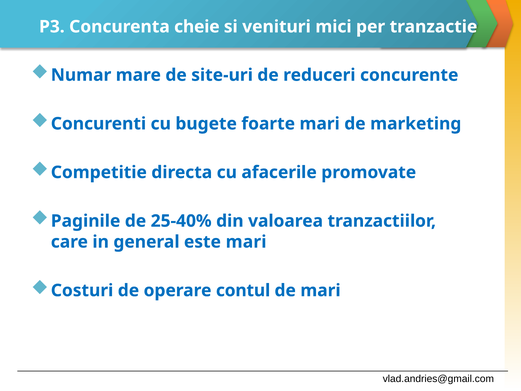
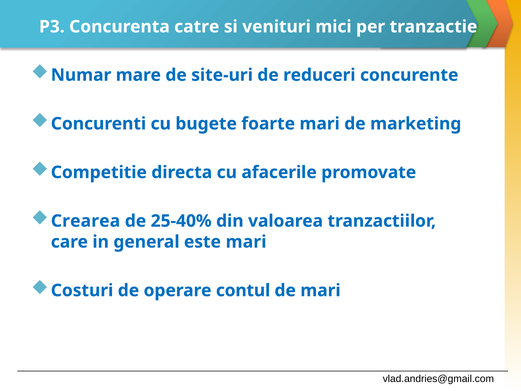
cheie: cheie -> catre
Paginile: Paginile -> Crearea
